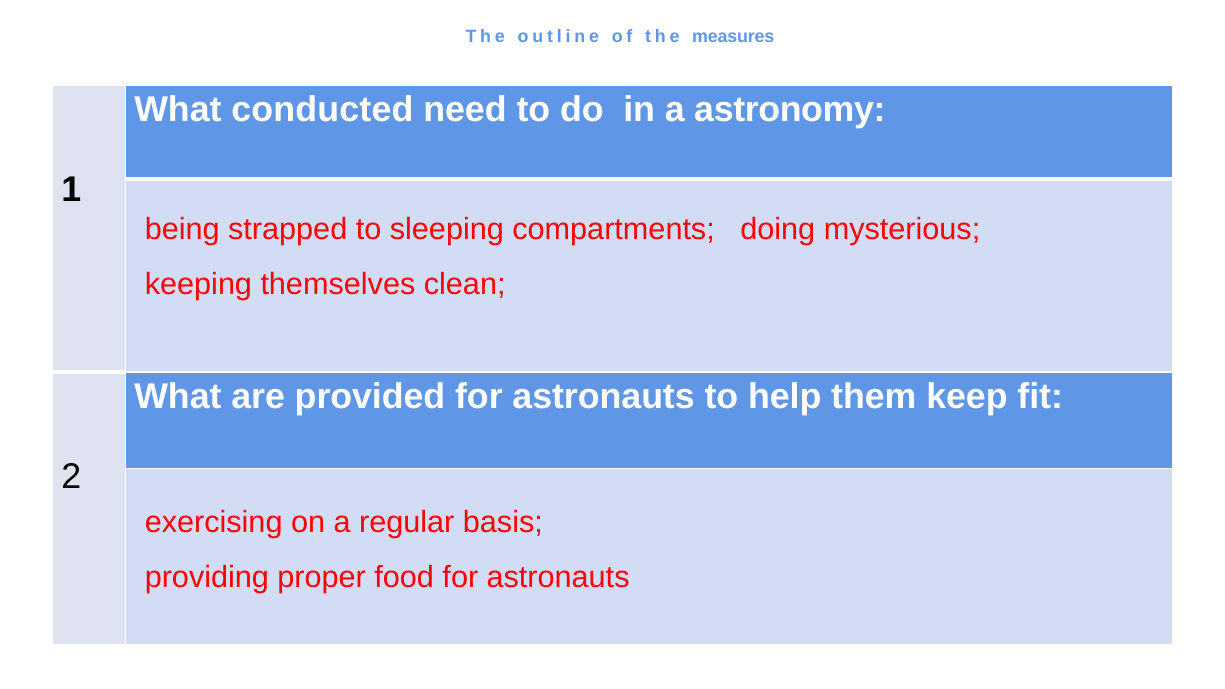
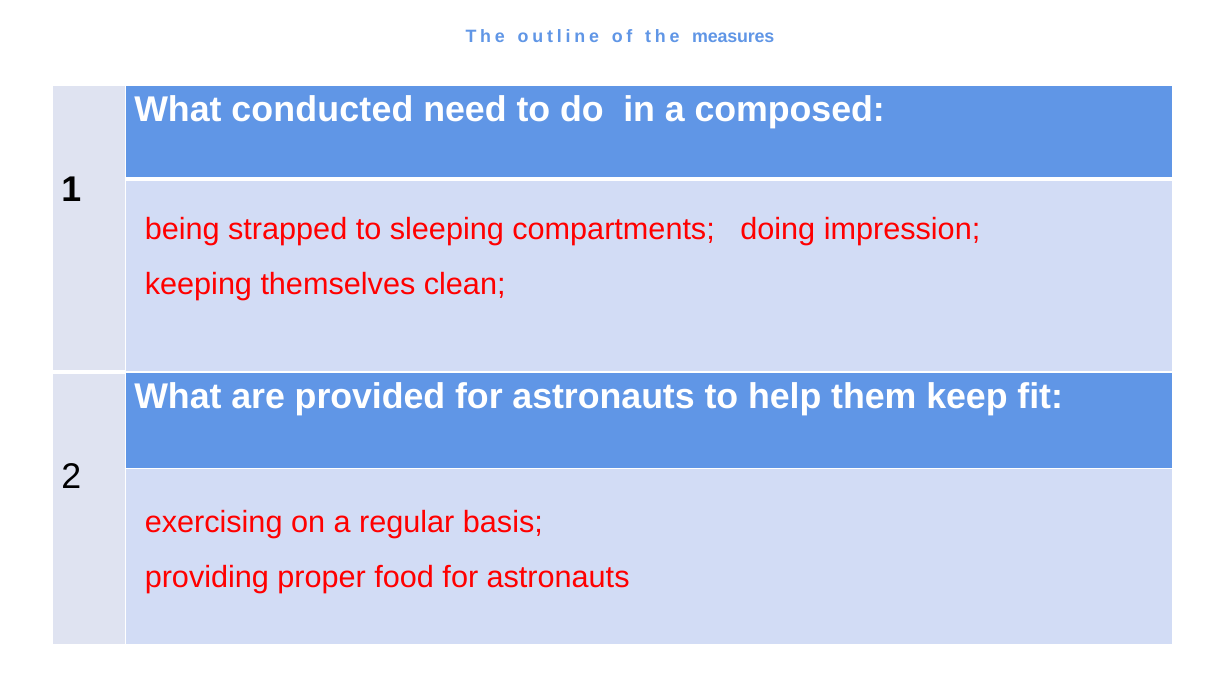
astronomy: astronomy -> composed
mysterious: mysterious -> impression
